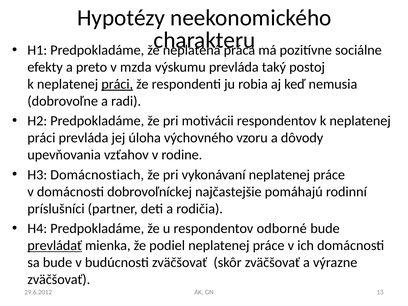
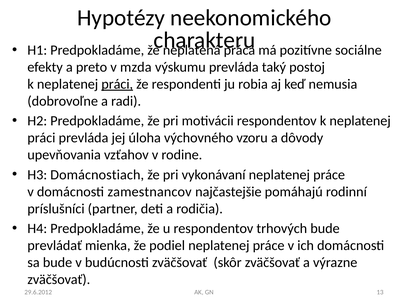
dobrovoľníckej: dobrovoľníckej -> zamestnancov
odborné: odborné -> trhových
prevládať underline: present -> none
